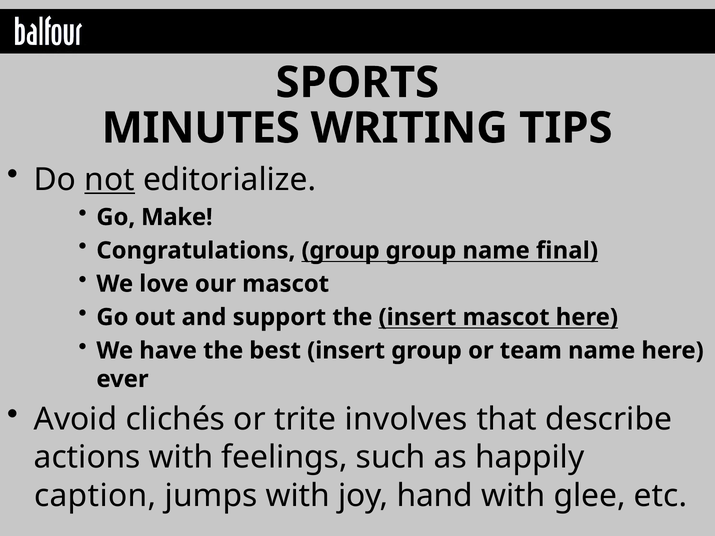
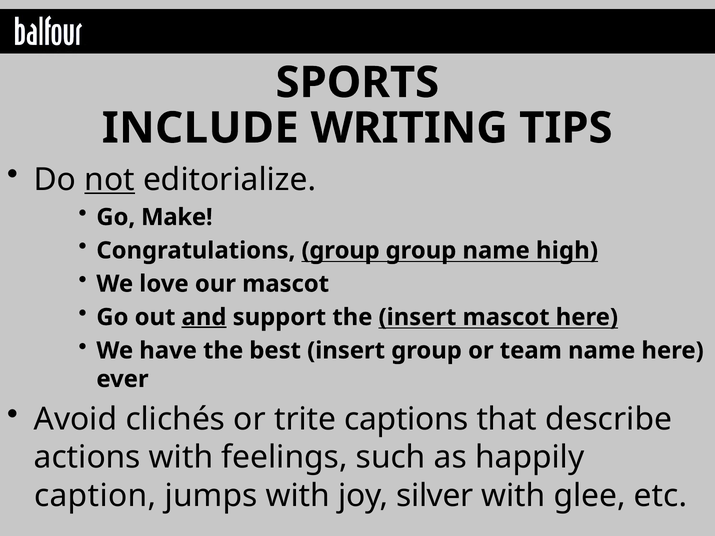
MINUTES: MINUTES -> INCLUDE
final: final -> high
and underline: none -> present
involves: involves -> captions
hand: hand -> silver
